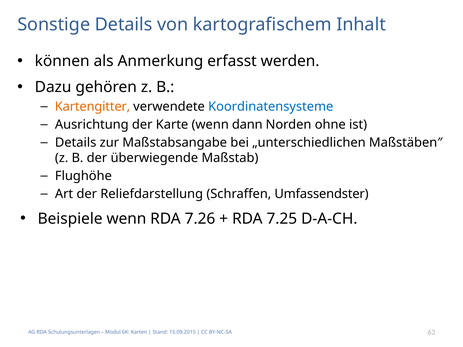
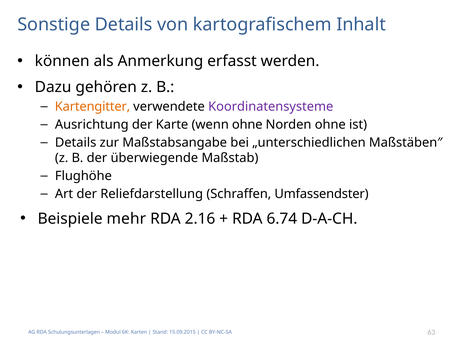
Koordinatensysteme colour: blue -> purple
wenn dann: dann -> ohne
Beispiele wenn: wenn -> mehr
7.26: 7.26 -> 2.16
7.25: 7.25 -> 6.74
